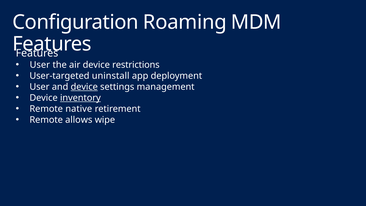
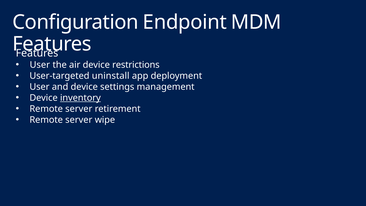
Roaming: Roaming -> Endpoint
device at (84, 87) underline: present -> none
native at (79, 109): native -> server
allows at (79, 120): allows -> server
